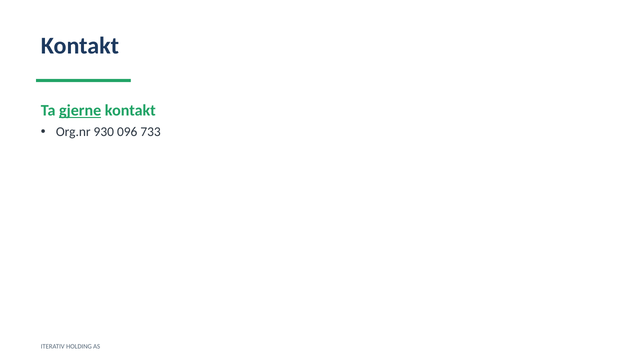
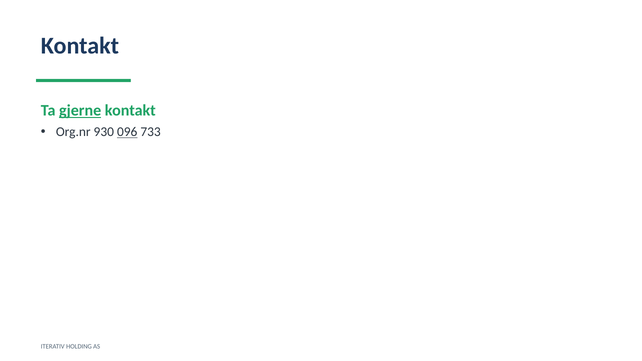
096 underline: none -> present
